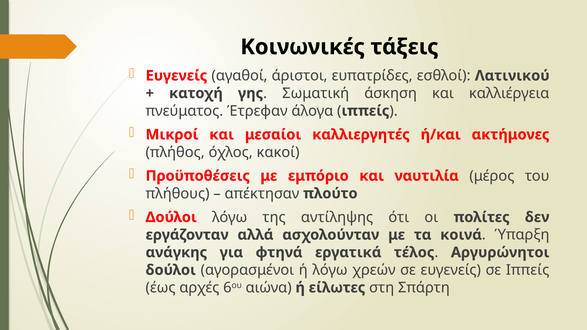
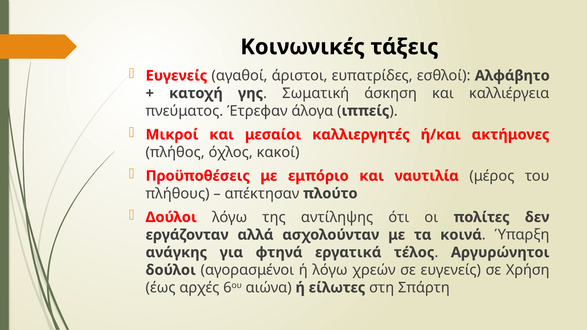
Λατινικού: Λατινικού -> Αλφάβητο
σε Ιππείς: Ιππείς -> Χρήση
